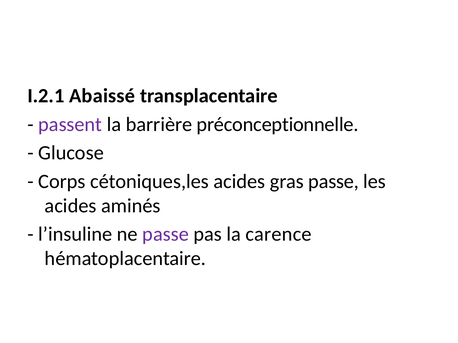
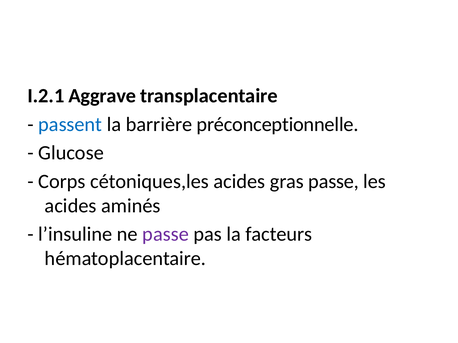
Abaissé: Abaissé -> Aggrave
passent colour: purple -> blue
carence: carence -> facteurs
